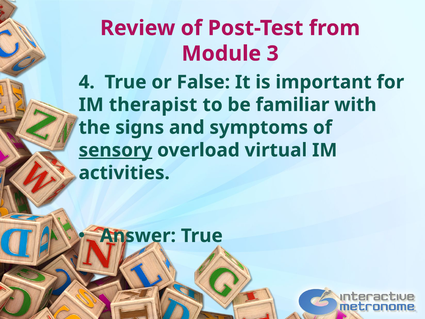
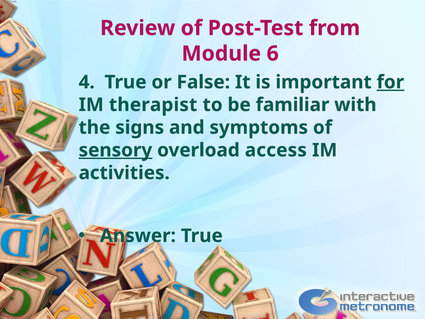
3: 3 -> 6
for underline: none -> present
virtual: virtual -> access
